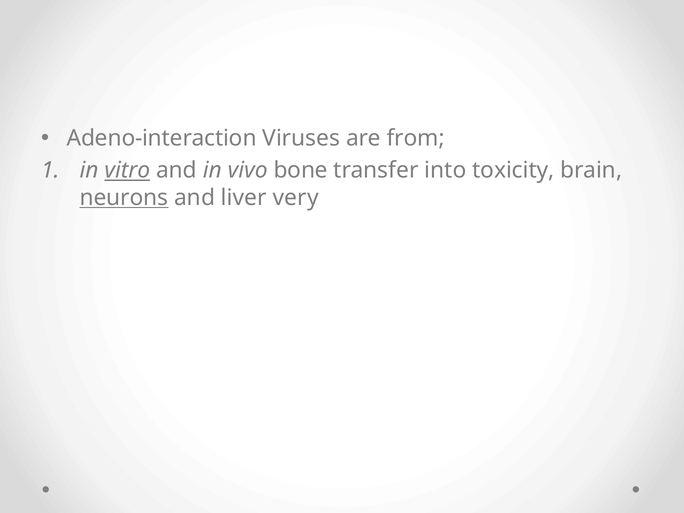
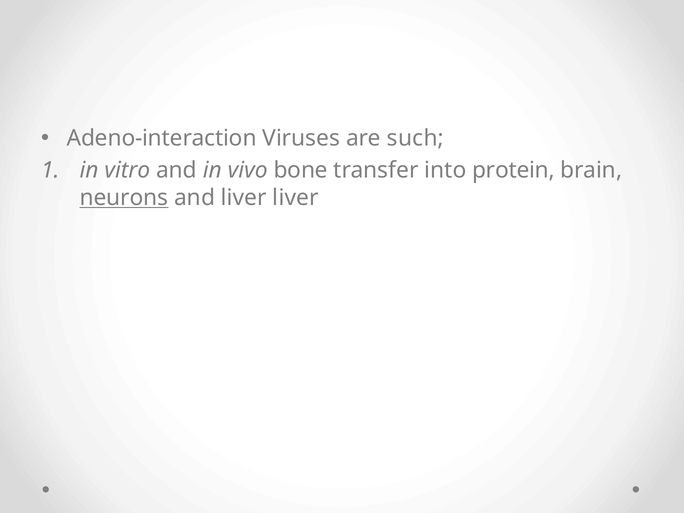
from: from -> such
vitro underline: present -> none
toxicity: toxicity -> protein
liver very: very -> liver
